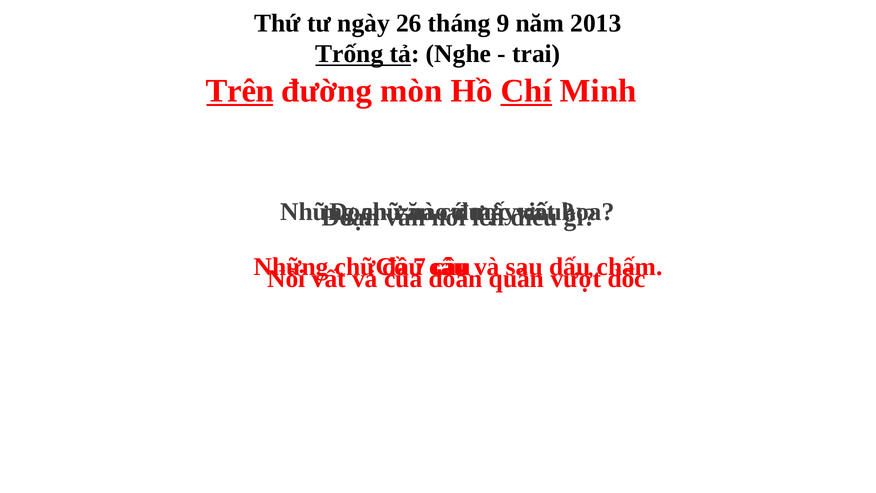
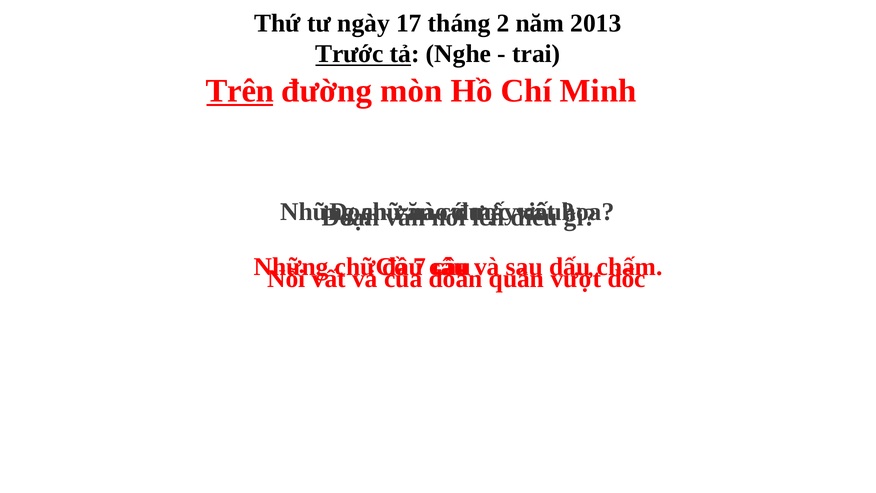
26: 26 -> 17
9: 9 -> 2
Trống: Trống -> Trước
Chí underline: present -> none
